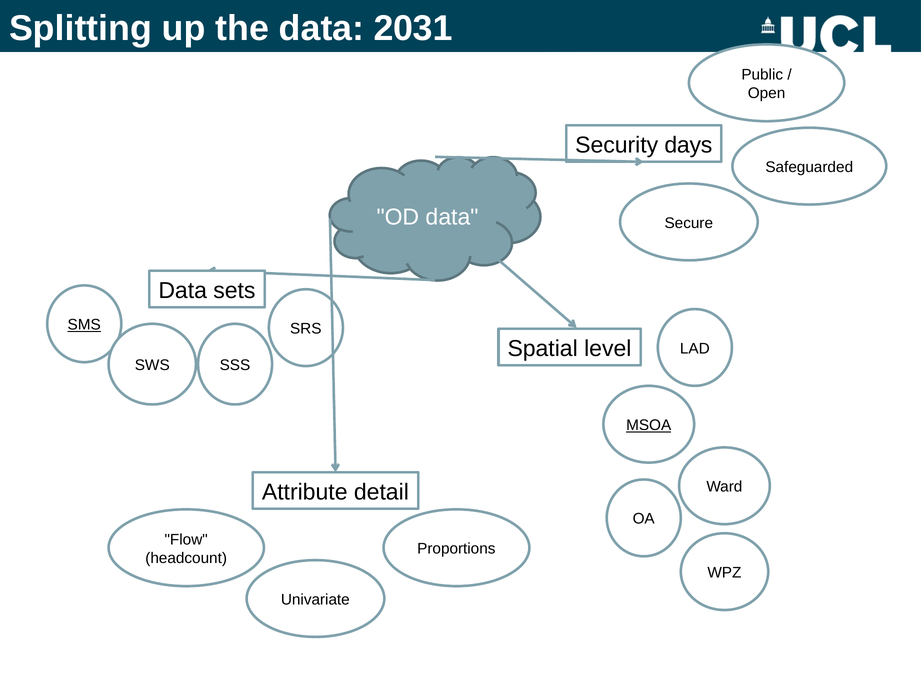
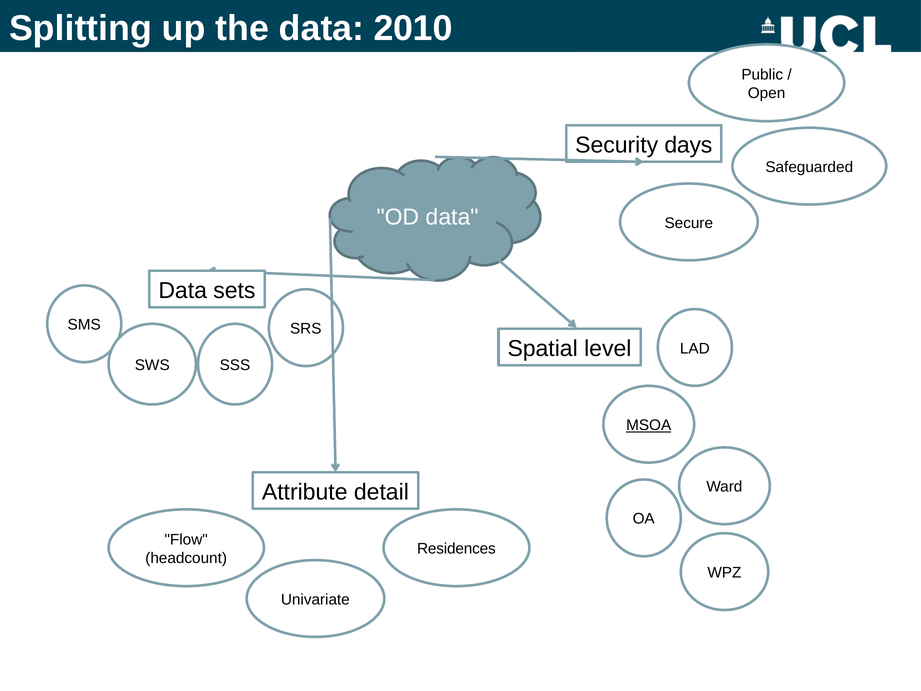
2031: 2031 -> 2010
SMS underline: present -> none
Proportions: Proportions -> Residences
